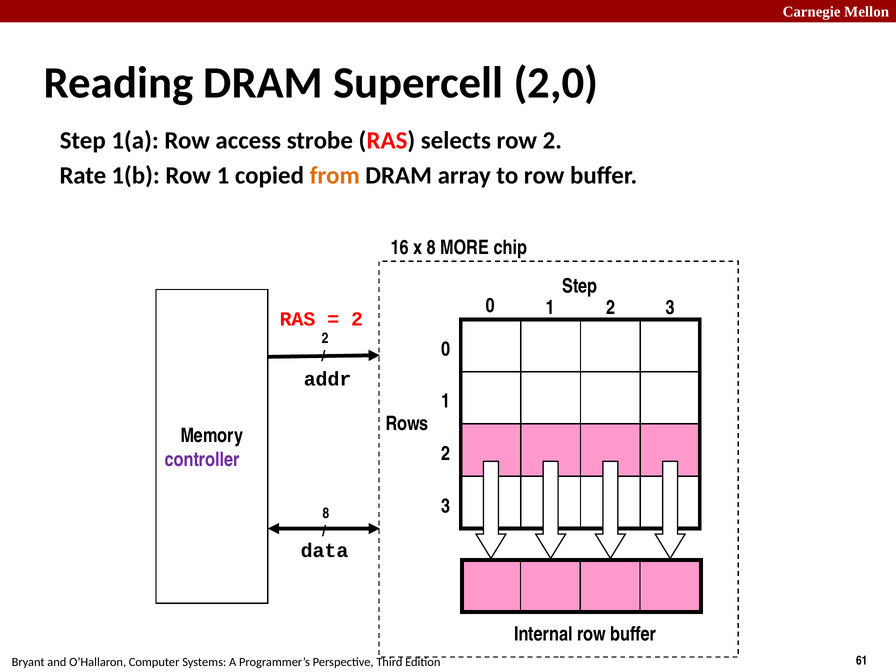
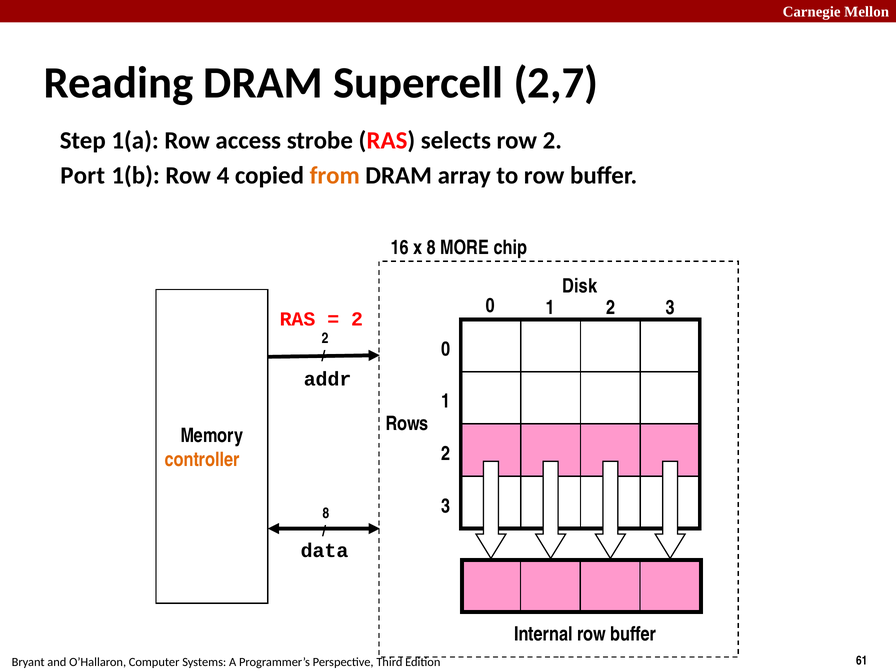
2,0: 2,0 -> 2,7
Rate: Rate -> Port
Row 1: 1 -> 4
Step at (580, 286): Step -> Disk
controller colour: purple -> orange
